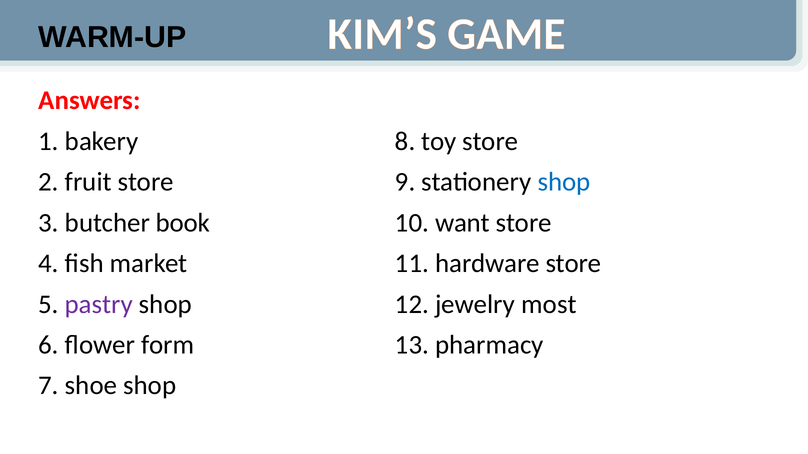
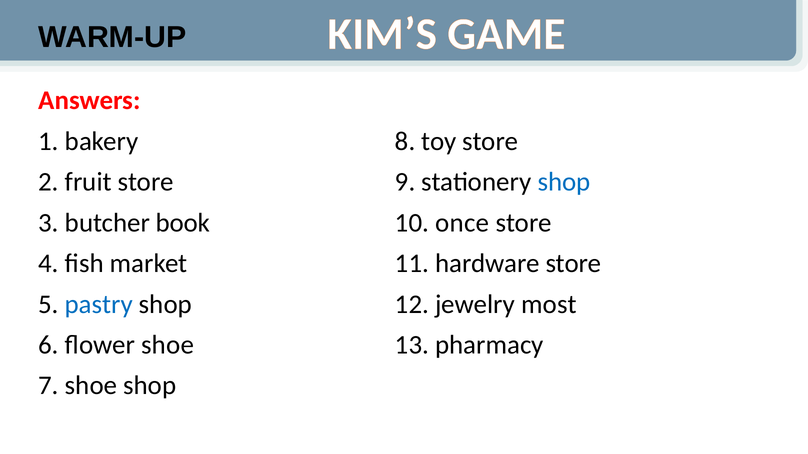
want: want -> once
pastry colour: purple -> blue
flower form: form -> shoe
